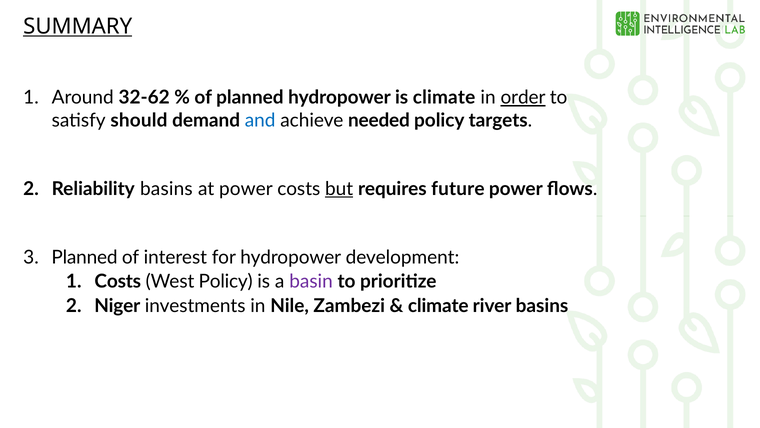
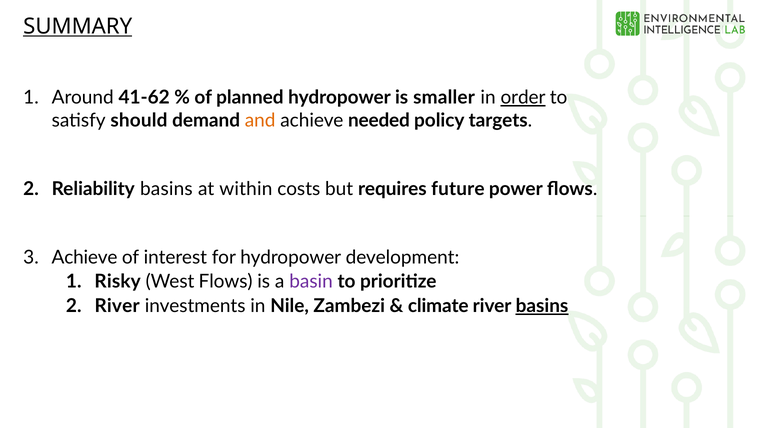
32-62: 32-62 -> 41-62
is climate: climate -> smaller
and colour: blue -> orange
at power: power -> within
but underline: present -> none
Planned at (84, 257): Planned -> Achieve
Costs at (118, 281): Costs -> Risky
West Policy: Policy -> Flows
Niger at (117, 306): Niger -> River
basins at (542, 306) underline: none -> present
